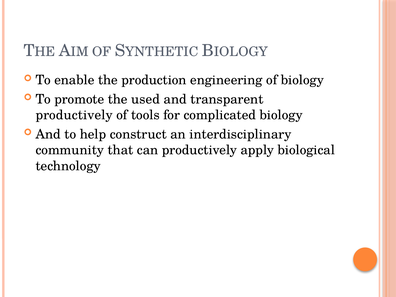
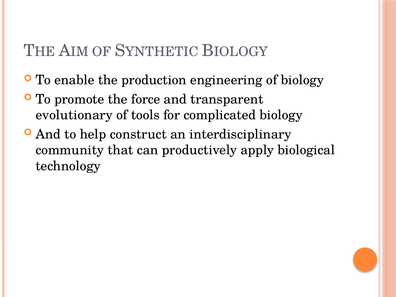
used: used -> force
productively at (74, 115): productively -> evolutionary
